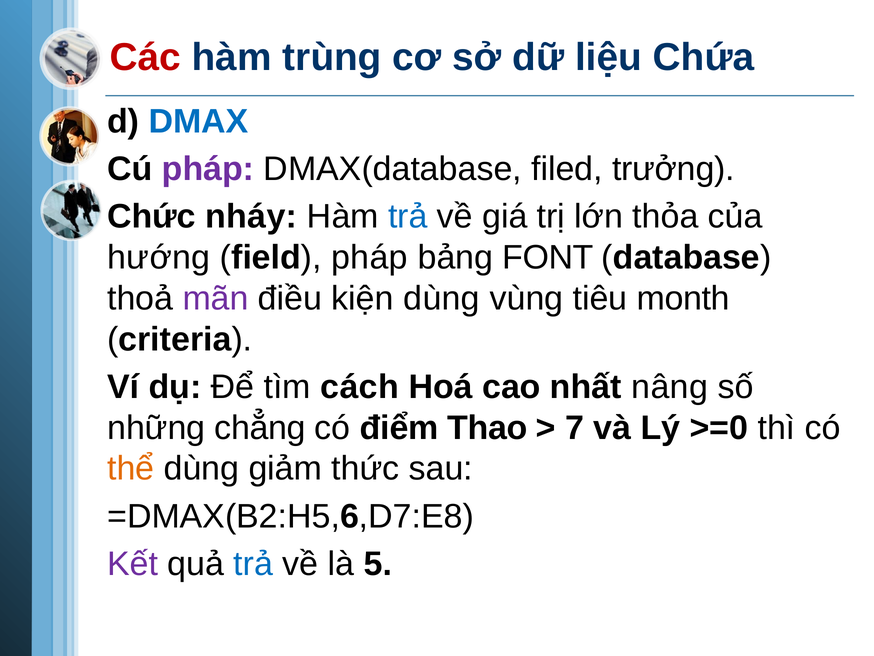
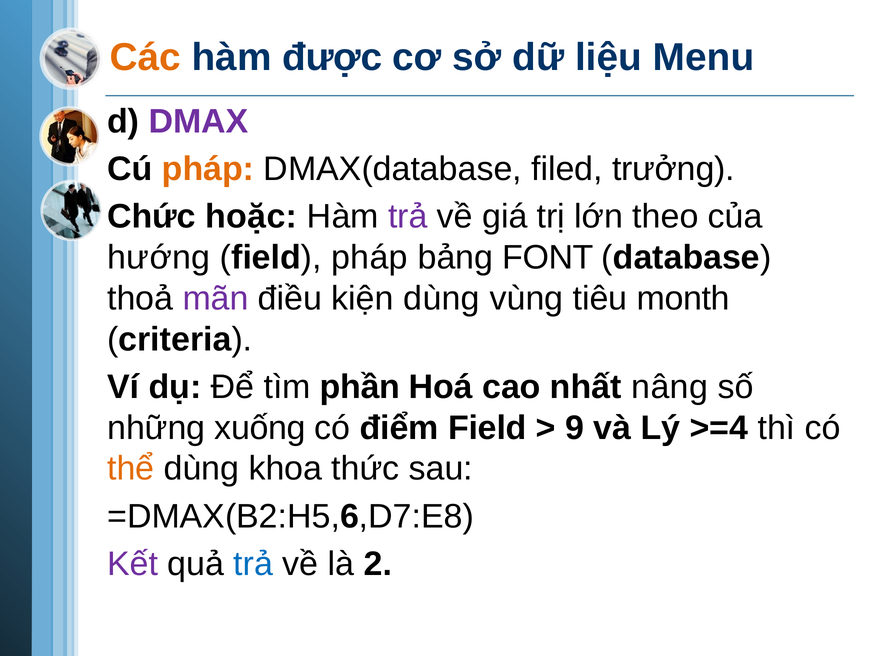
Các colour: red -> orange
trùng: trùng -> được
Chứa: Chứa -> Menu
DMAX colour: blue -> purple
pháp at (208, 169) colour: purple -> orange
nháy: nháy -> hoặc
trả at (408, 217) colour: blue -> purple
thỏa: thỏa -> theo
cách: cách -> phần
chẳng: chẳng -> xuống
điểm Thao: Thao -> Field
7: 7 -> 9
>=0: >=0 -> >=4
giảm: giảm -> khoa
5: 5 -> 2
